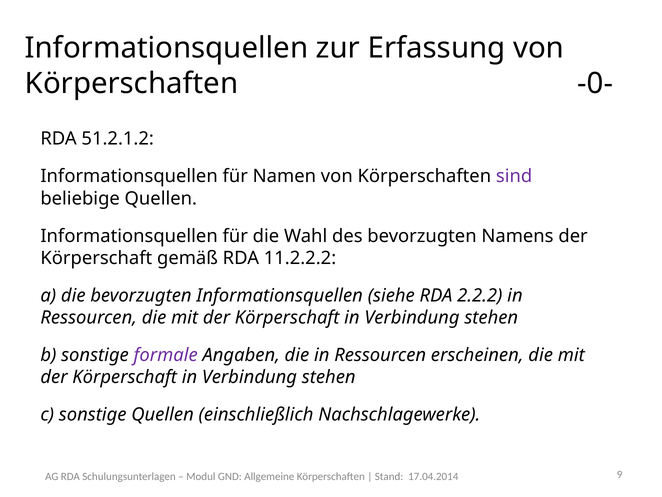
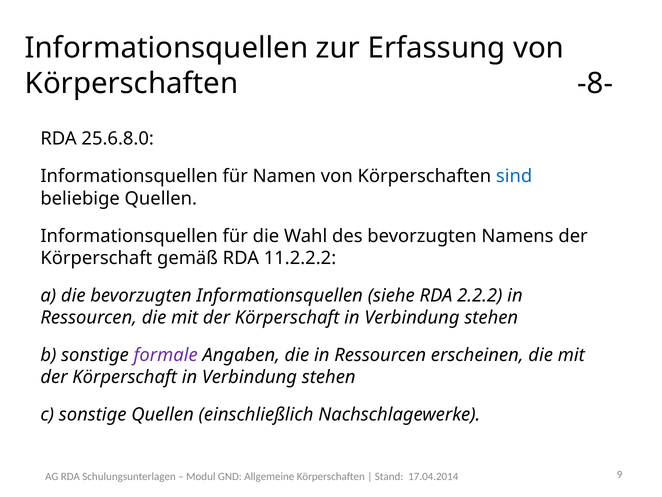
-0-: -0- -> -8-
51.2.1.2: 51.2.1.2 -> 25.6.8.0
sind colour: purple -> blue
